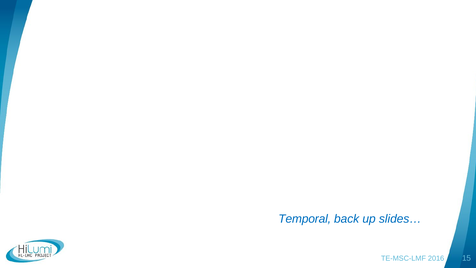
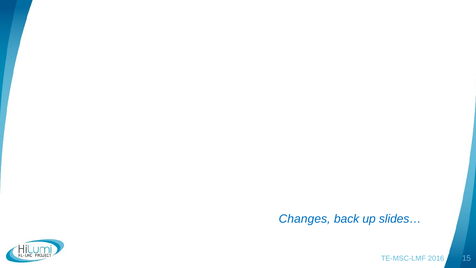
Temporal: Temporal -> Changes
